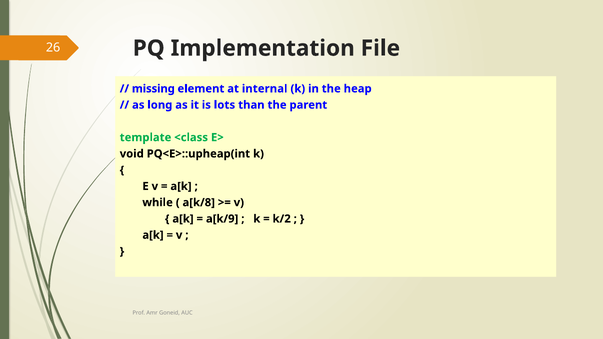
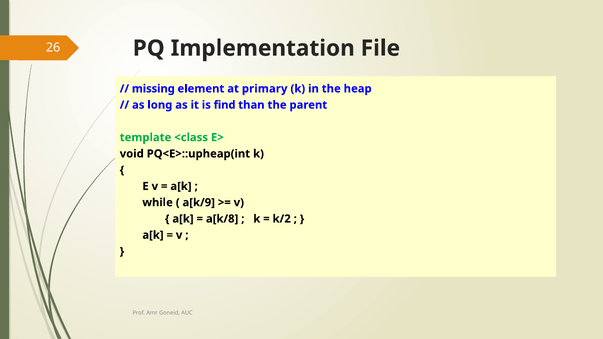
internal: internal -> primary
lots: lots -> find
a[k/8: a[k/8 -> a[k/9
a[k/9: a[k/9 -> a[k/8
